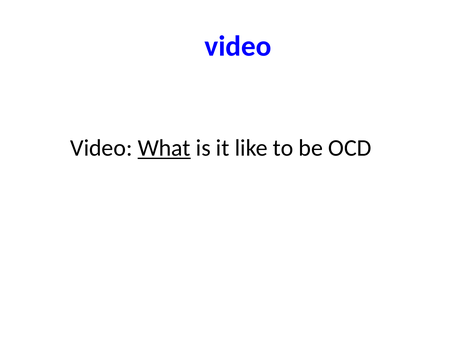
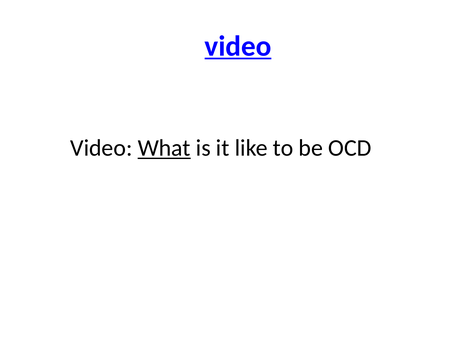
video at (238, 46) underline: none -> present
